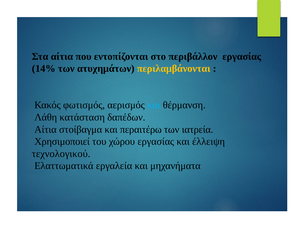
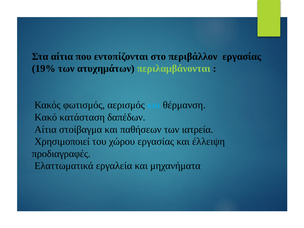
14%: 14% -> 19%
περιλαμβάνονται colour: yellow -> light green
Λάθη: Λάθη -> Κακό
περαιτέρω: περαιτέρω -> παθήσεων
τεχνολογικού: τεχνολογικού -> προδιαγραφές
